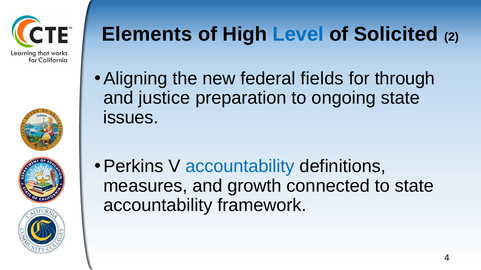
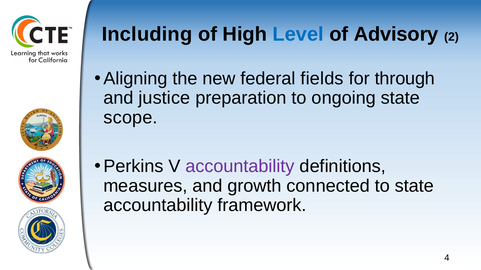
Elements: Elements -> Including
Solicited: Solicited -> Advisory
issues: issues -> scope
accountability at (240, 167) colour: blue -> purple
